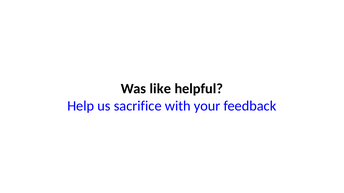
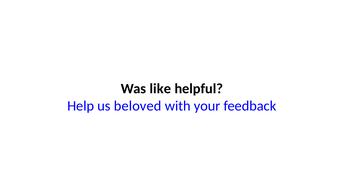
sacrifice: sacrifice -> beloved
